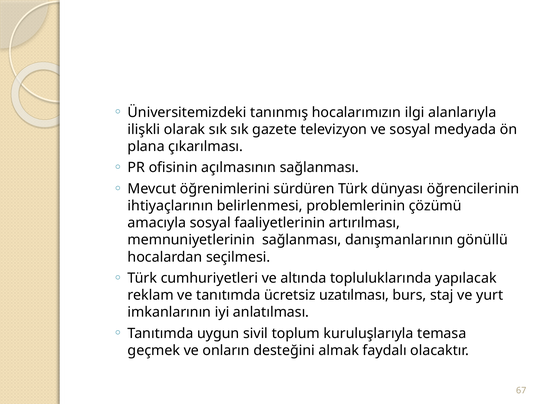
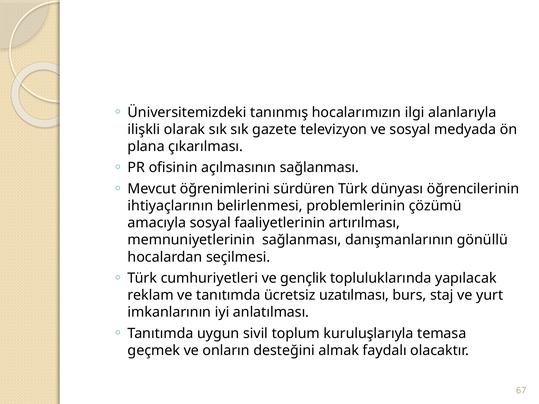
altında: altında -> gençlik
